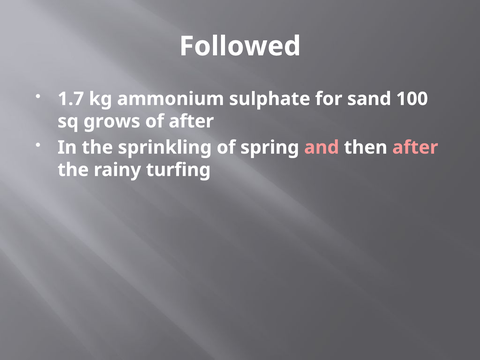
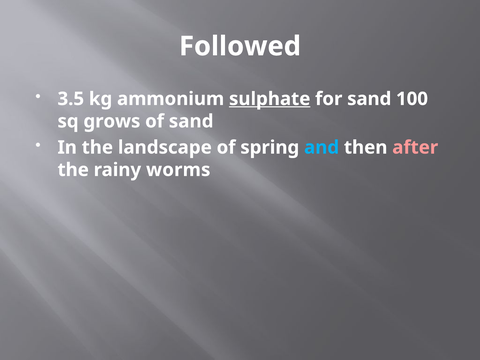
1.7: 1.7 -> 3.5
sulphate underline: none -> present
of after: after -> sand
sprinkling: sprinkling -> landscape
and colour: pink -> light blue
turfing: turfing -> worms
